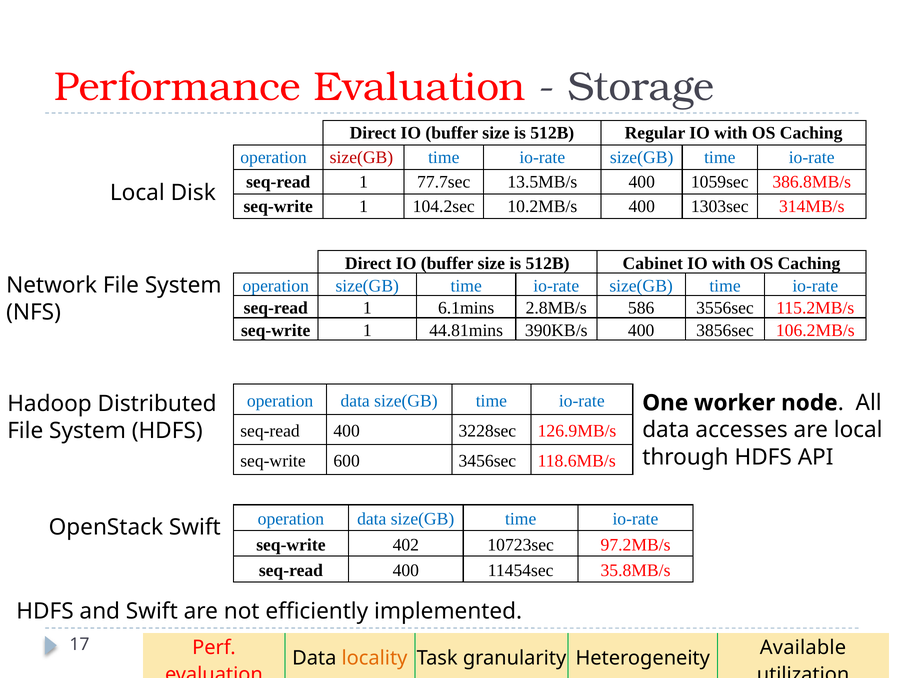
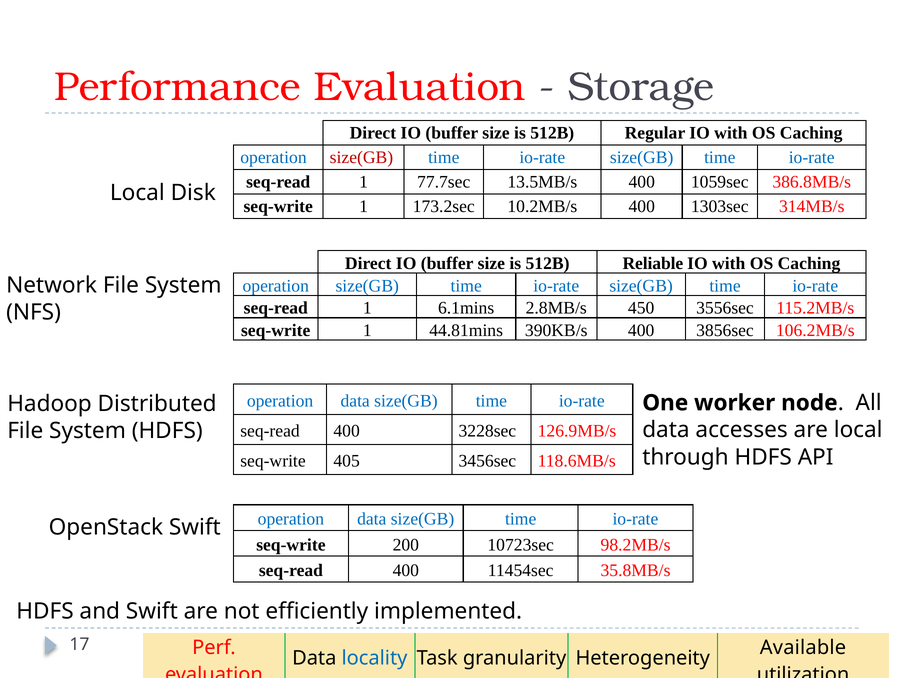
104.2sec: 104.2sec -> 173.2sec
Cabinet: Cabinet -> Reliable
586: 586 -> 450
600: 600 -> 405
402: 402 -> 200
97.2MB/s: 97.2MB/s -> 98.2MB/s
locality colour: orange -> blue
